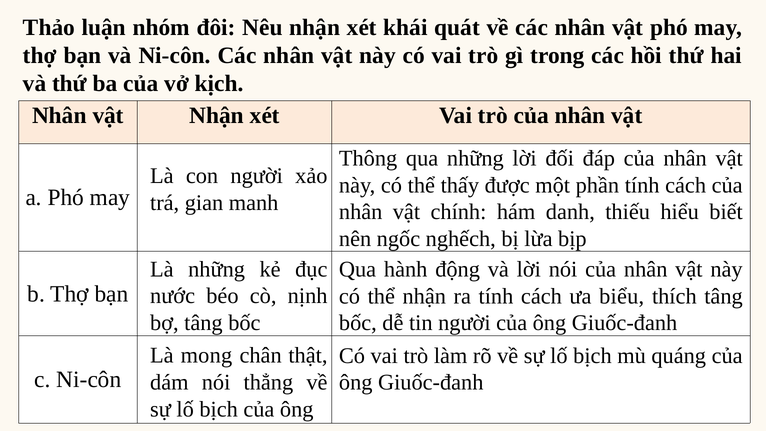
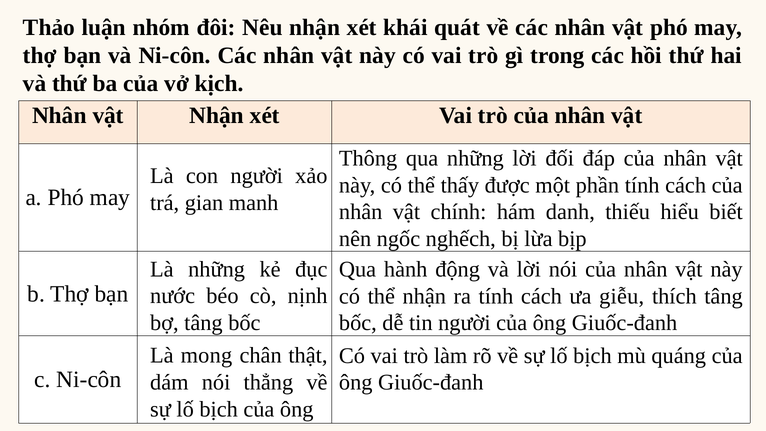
biểu: biểu -> giễu
